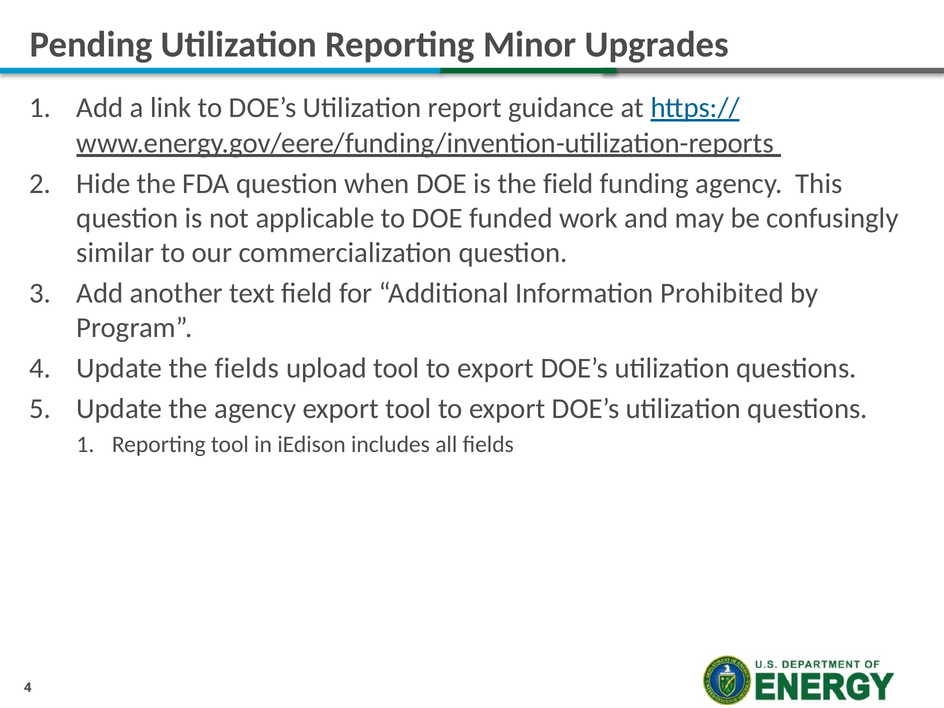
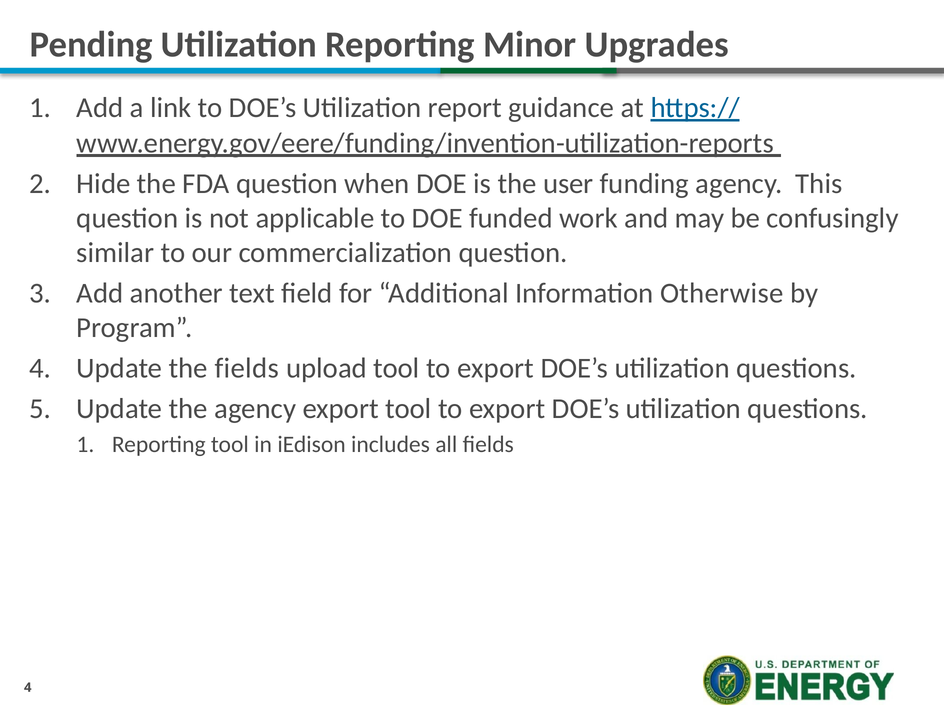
the field: field -> user
Prohibited: Prohibited -> Otherwise
